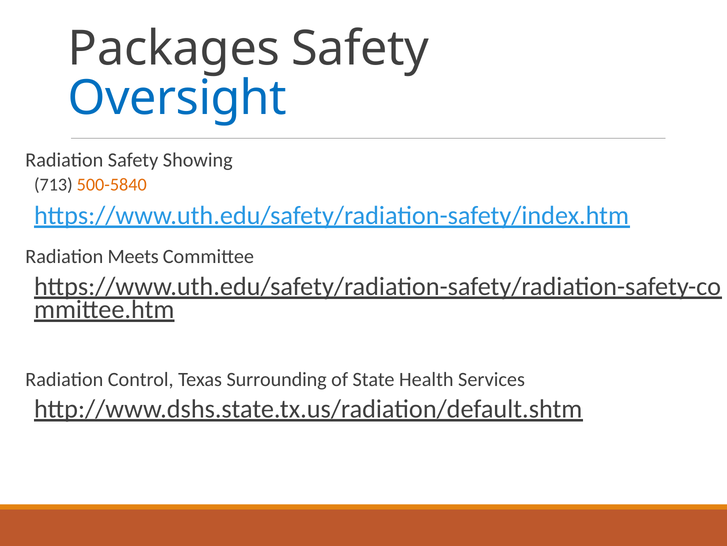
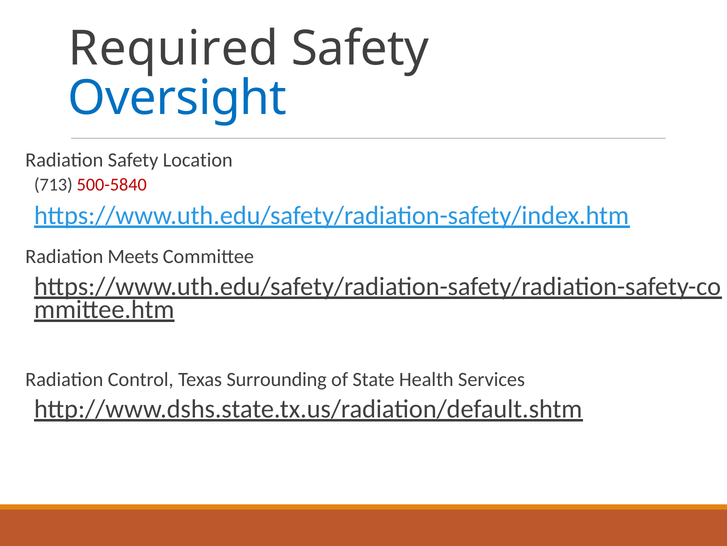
Packages: Packages -> Required
Showing: Showing -> Location
500-5840 colour: orange -> red
